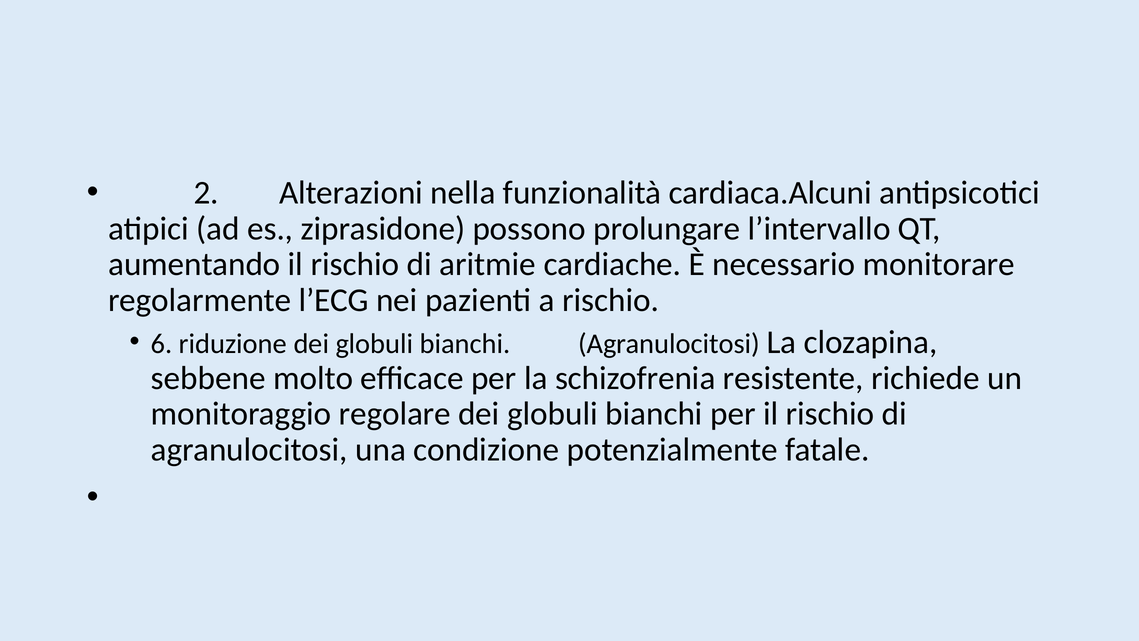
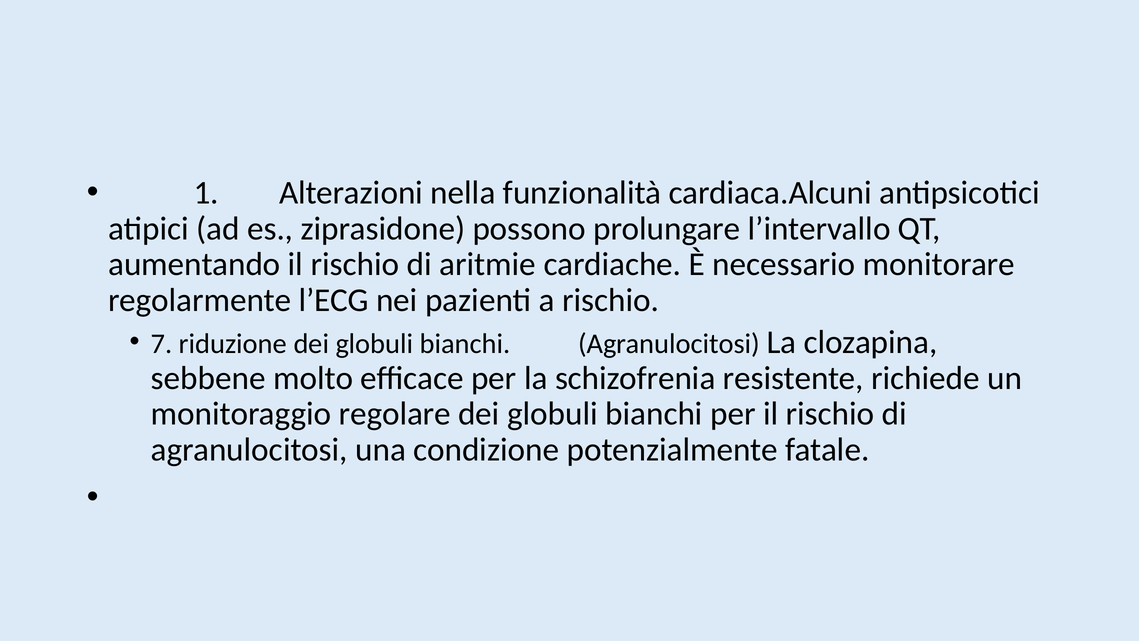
2: 2 -> 1
6: 6 -> 7
